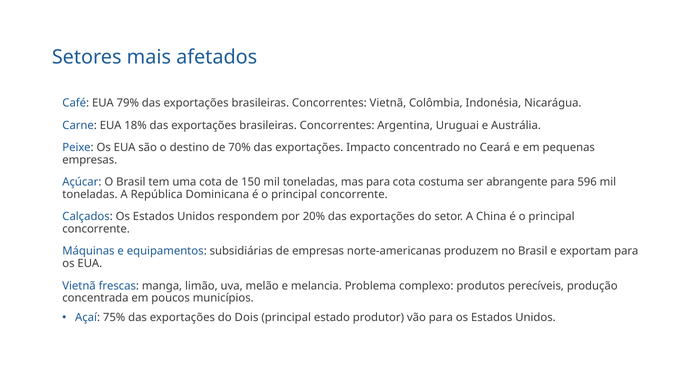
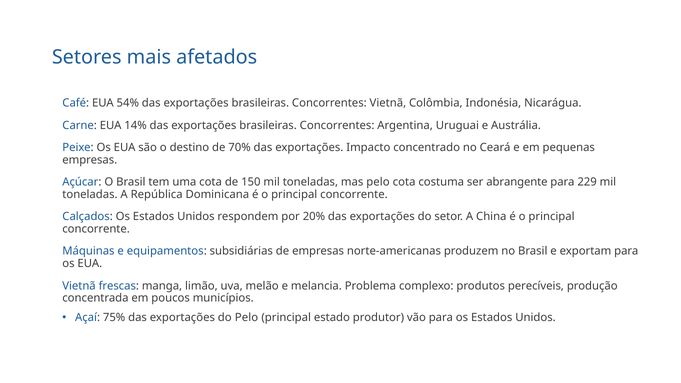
79%: 79% -> 54%
18%: 18% -> 14%
mas para: para -> pelo
596: 596 -> 229
do Dois: Dois -> Pelo
